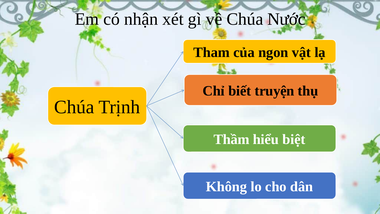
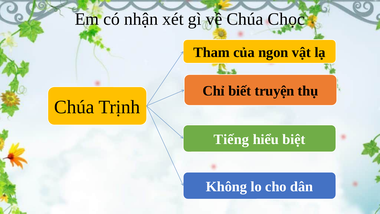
Nước: Nước -> Chọc
Thầm: Thầm -> Tiếng
